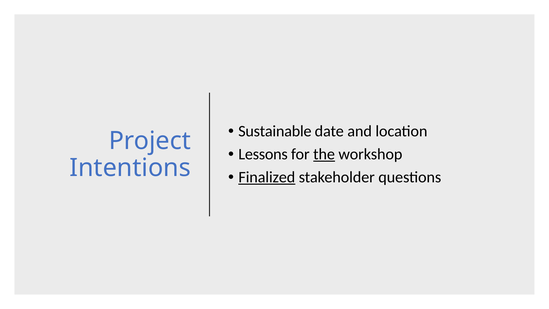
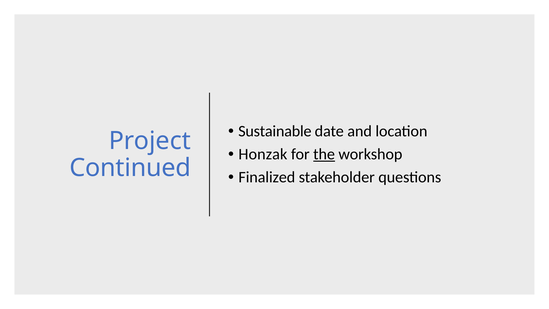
Lessons: Lessons -> Honzak
Intentions: Intentions -> Continued
Finalized underline: present -> none
